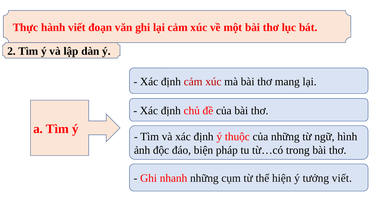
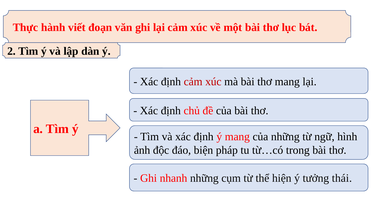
ý thuộc: thuộc -> mang
tưởng viết: viết -> thái
